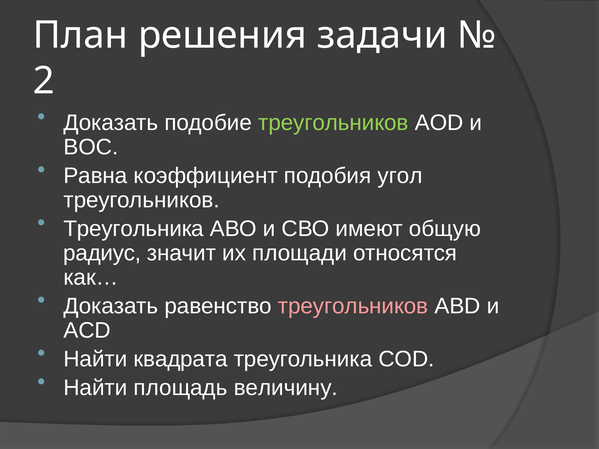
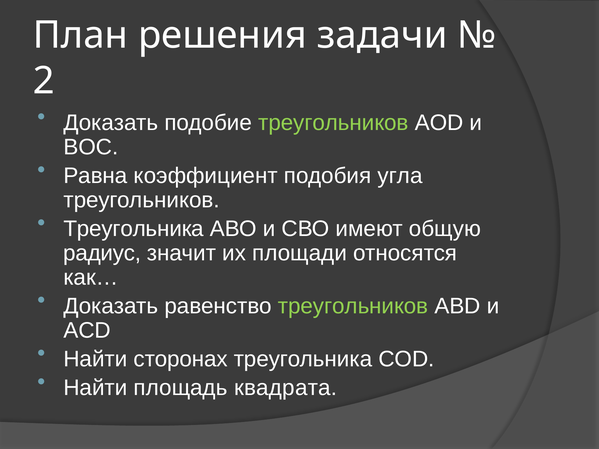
угол: угол -> угла
треугольников at (353, 306) colour: pink -> light green
квадрата: квадрата -> сторонах
величину: величину -> квадрата
